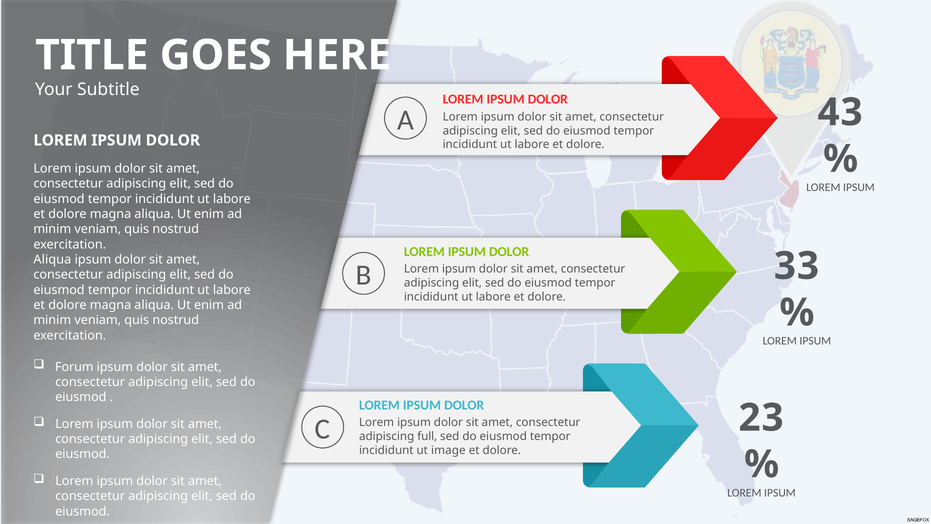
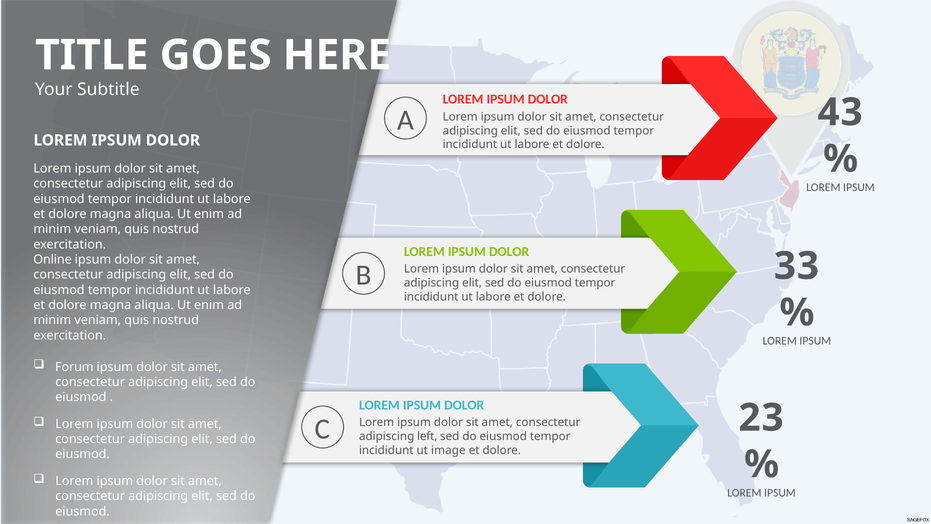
Aliqua at (52, 259): Aliqua -> Online
full: full -> left
